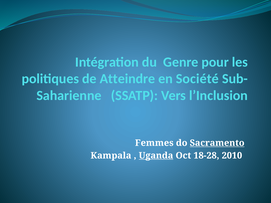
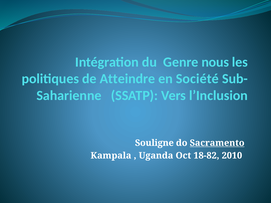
pour: pour -> nous
Femmes: Femmes -> Souligne
Uganda underline: present -> none
18-28: 18-28 -> 18-82
